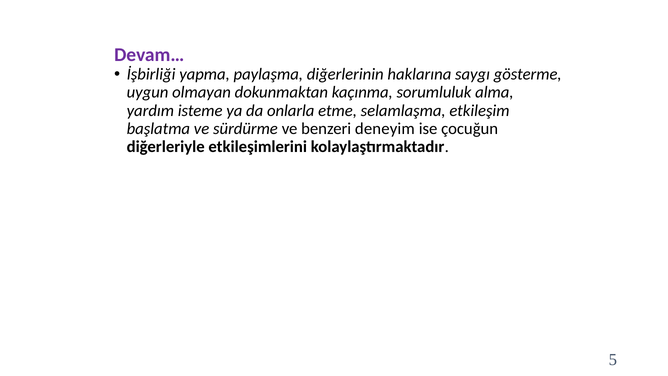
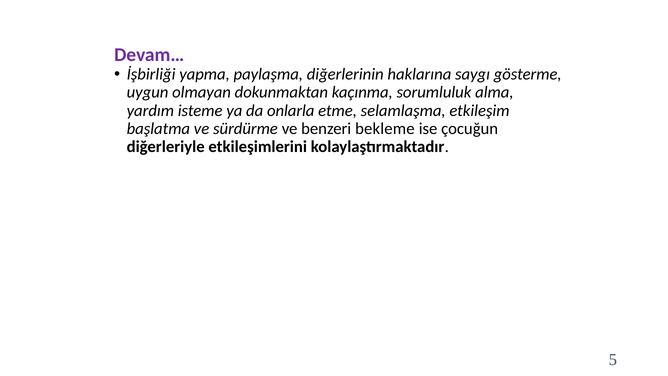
deneyim: deneyim -> bekleme
